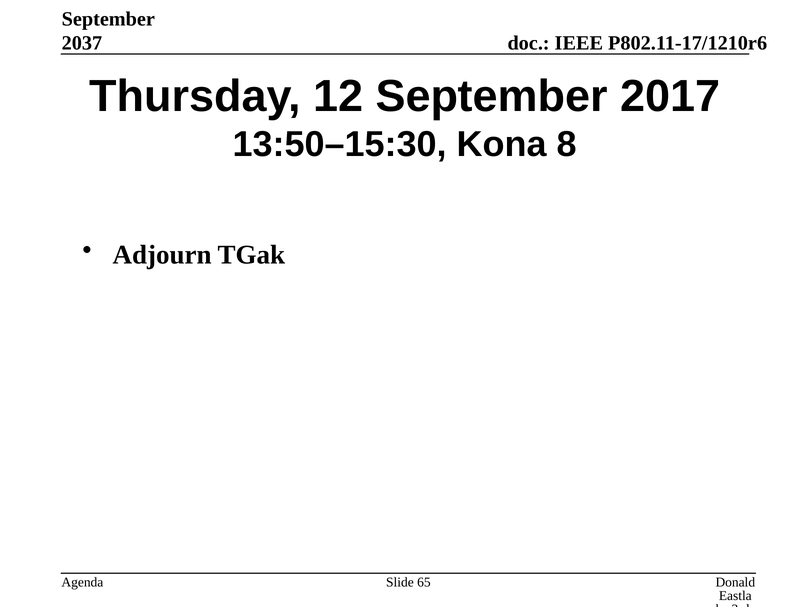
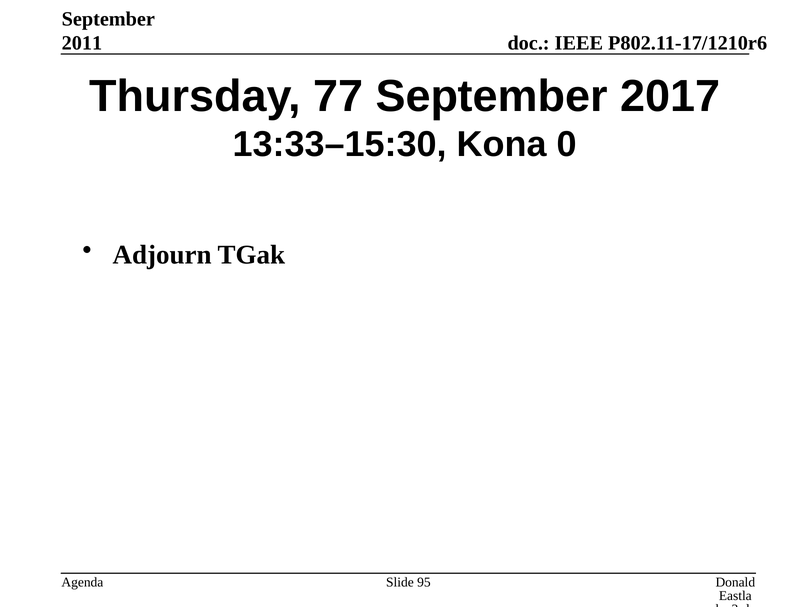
2037: 2037 -> 2011
12: 12 -> 77
13:50–15:30: 13:50–15:30 -> 13:33–15:30
8: 8 -> 0
65: 65 -> 95
